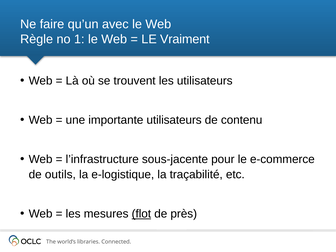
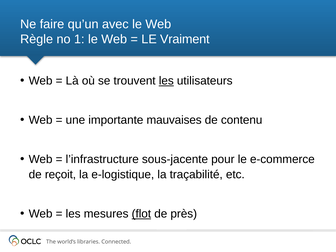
les at (166, 81) underline: none -> present
importante utilisateurs: utilisateurs -> mauvaises
outils: outils -> reçoit
